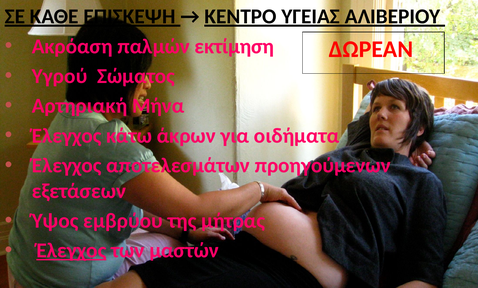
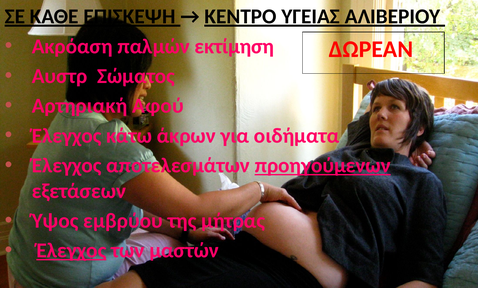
Υγρού: Υγρού -> Αυστρ
Μήνα: Μήνα -> Αφού
προηγούμενων underline: none -> present
